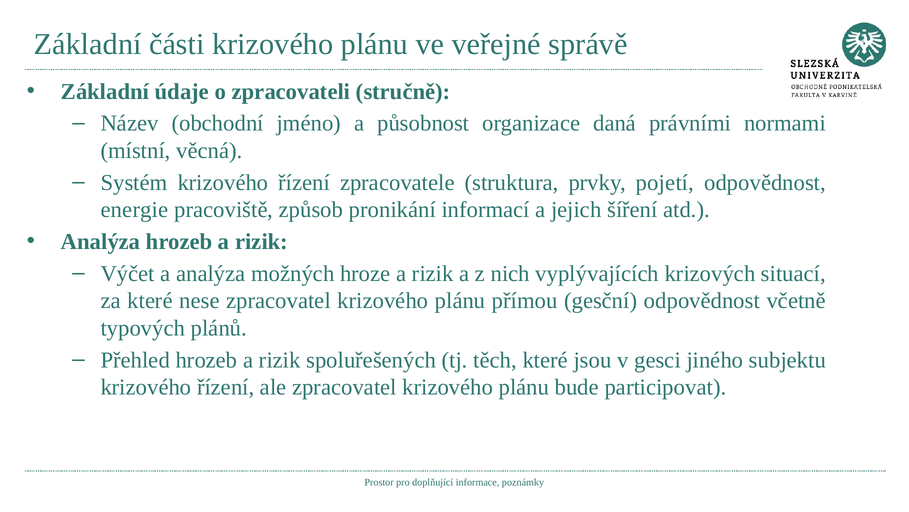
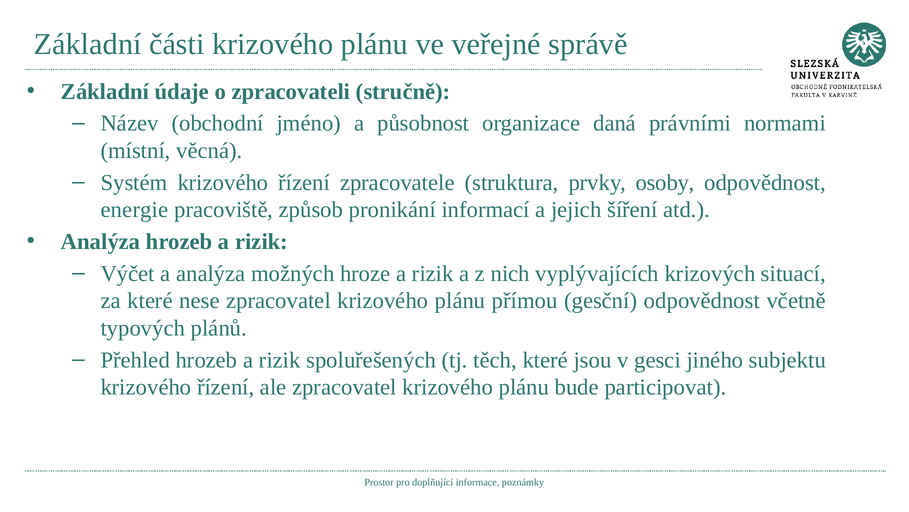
pojetí: pojetí -> osoby
